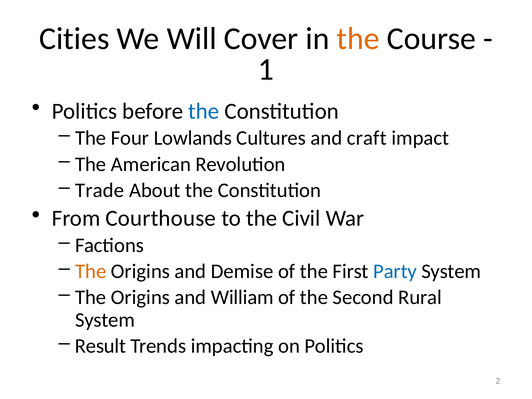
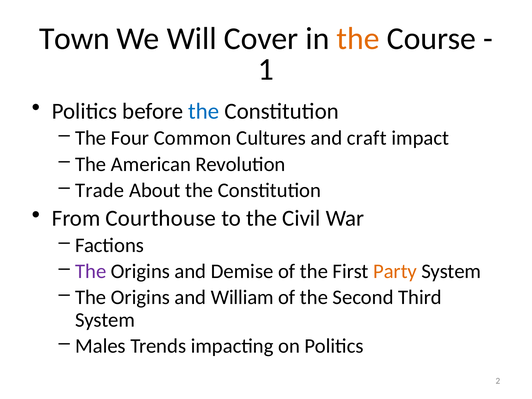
Cities: Cities -> Town
Lowlands: Lowlands -> Common
The at (91, 271) colour: orange -> purple
Party colour: blue -> orange
Rural: Rural -> Third
Result: Result -> Males
